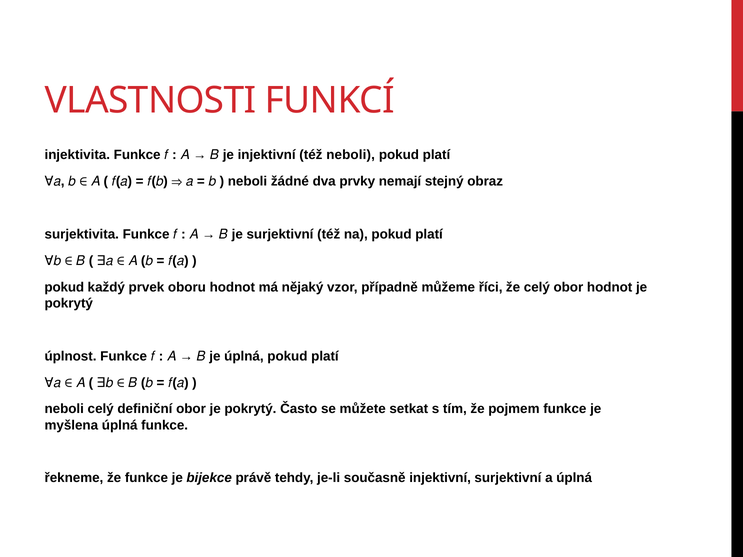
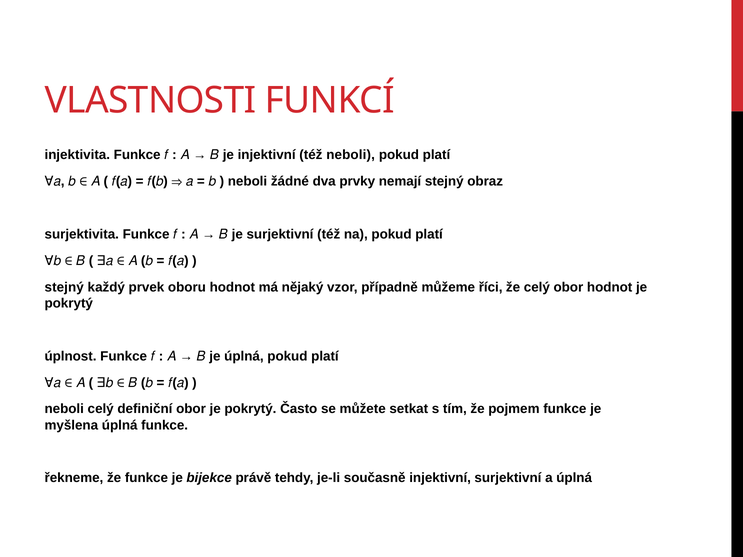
pokud at (64, 287): pokud -> stejný
